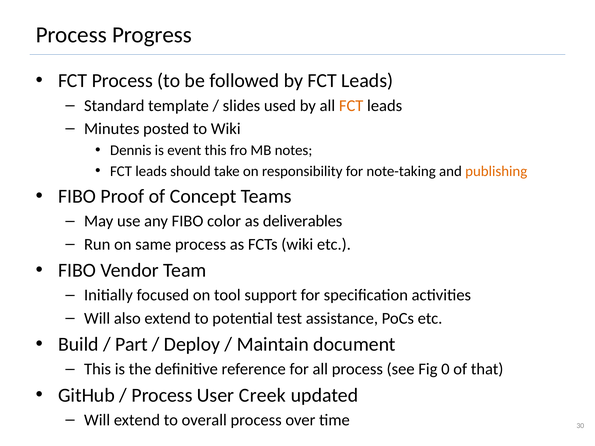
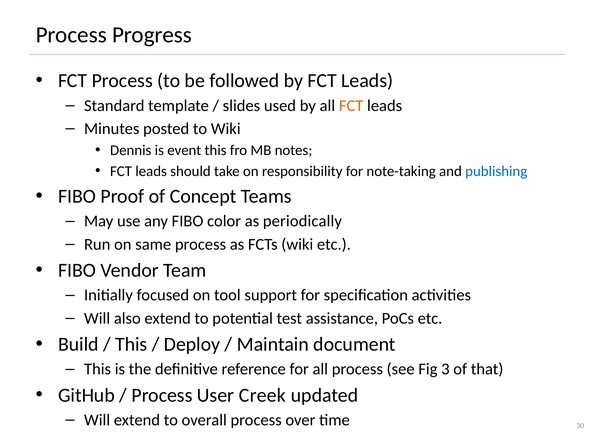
publishing colour: orange -> blue
deliverables: deliverables -> periodically
Part at (131, 345): Part -> This
0: 0 -> 3
